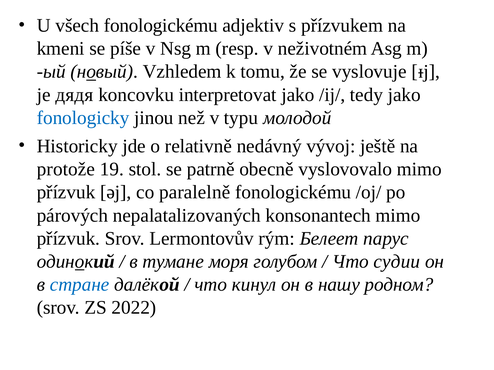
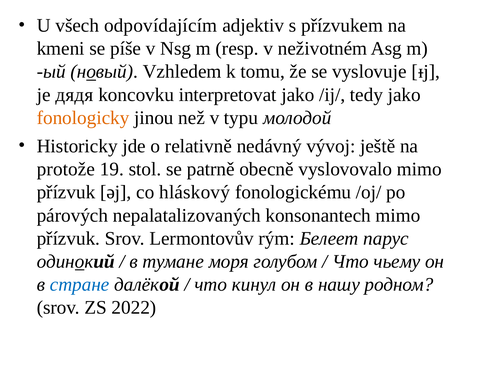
všech fonologickému: fonologickému -> odpovídajícím
fonologicky colour: blue -> orange
paralelně: paralelně -> hláskový
судии: судии -> чьему
